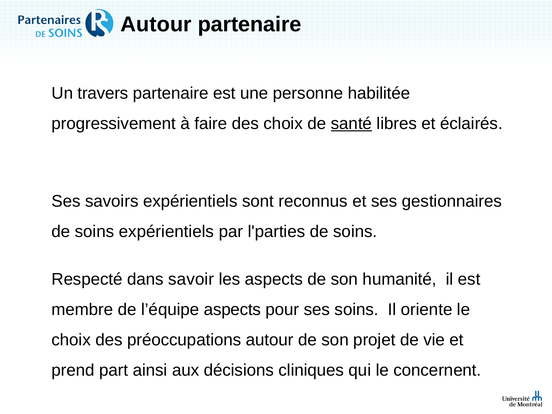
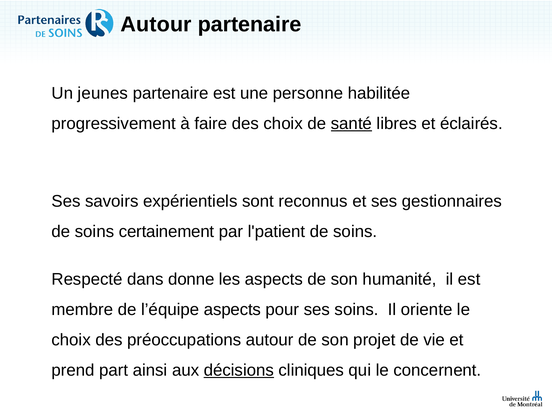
travers: travers -> jeunes
soins expérientiels: expérientiels -> certainement
l'parties: l'parties -> l'patient
savoir: savoir -> donne
décisions underline: none -> present
